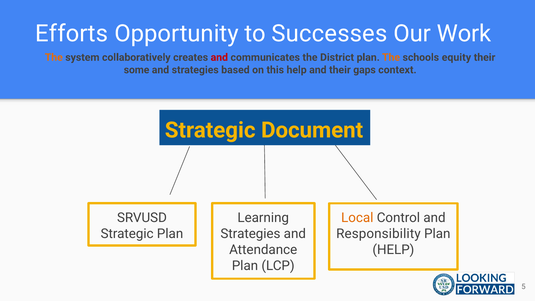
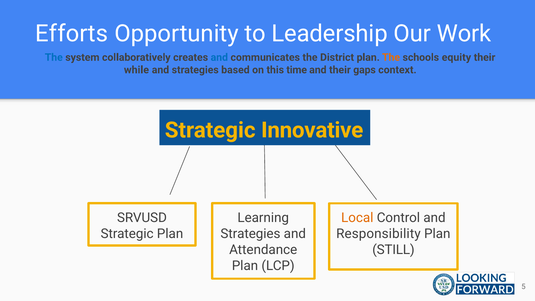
Successes: Successes -> Leadership
The at (54, 57) colour: orange -> blue
and at (219, 57) colour: red -> blue
some: some -> while
this help: help -> time
Document: Document -> Innovative
HELP at (393, 250): HELP -> STILL
